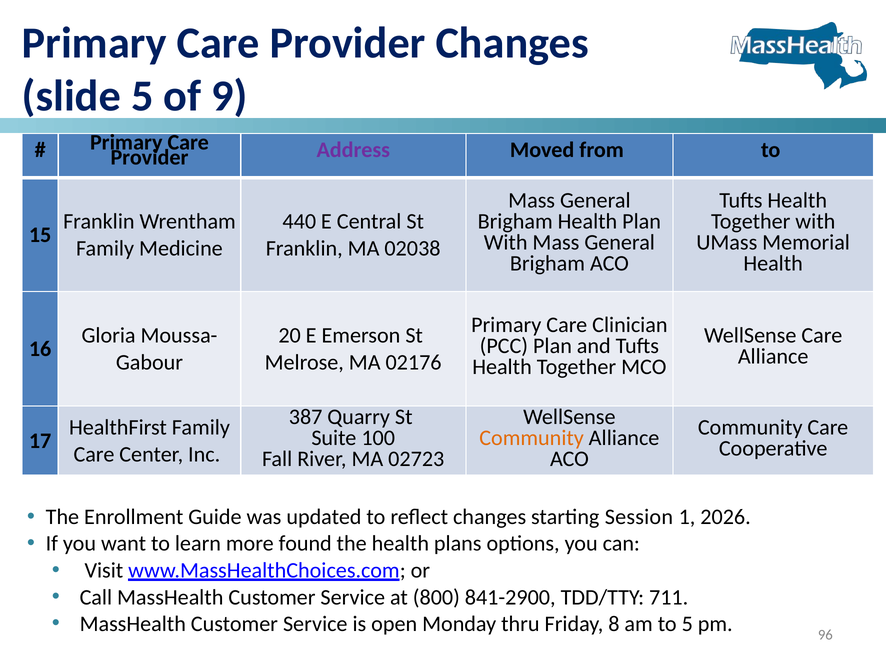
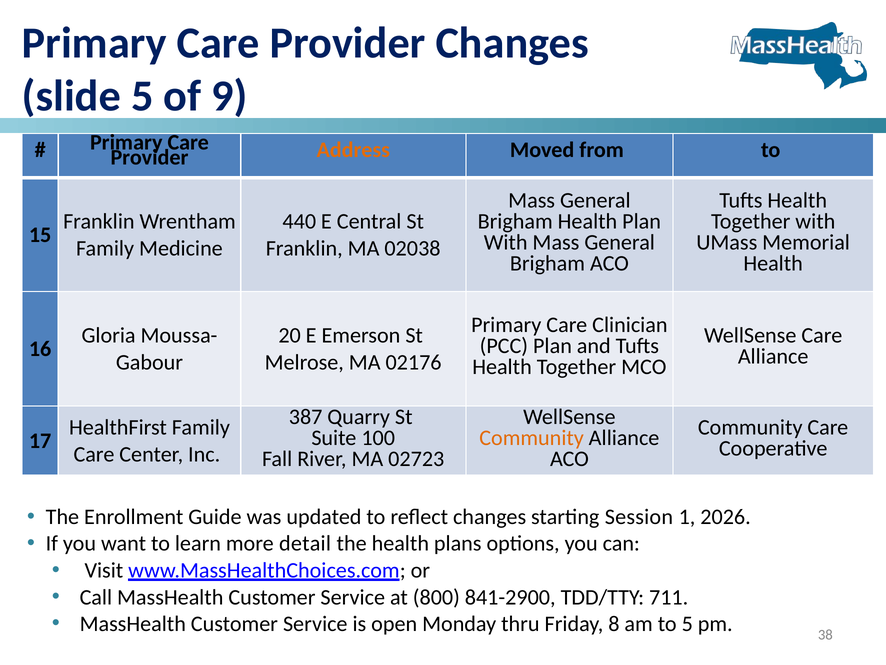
Address colour: purple -> orange
found: found -> detail
96: 96 -> 38
